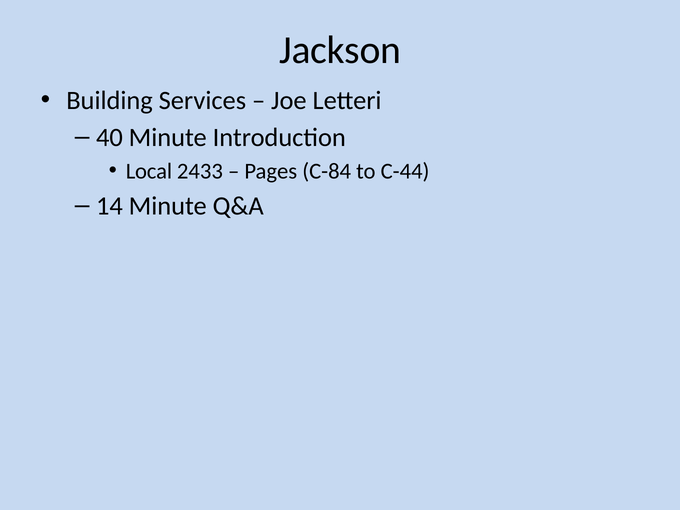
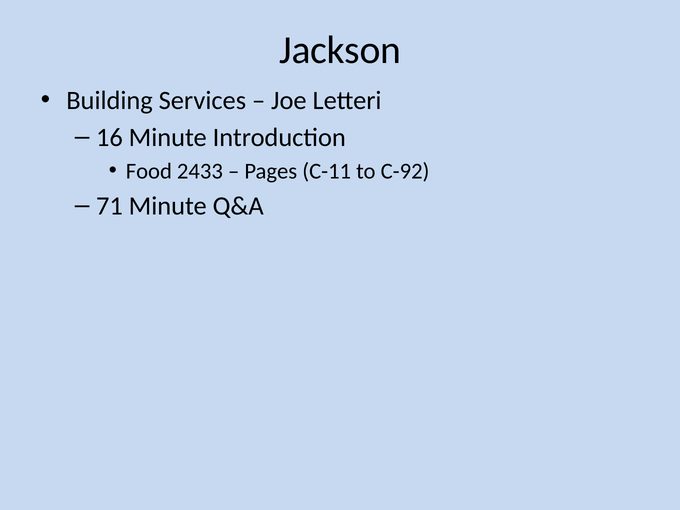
40: 40 -> 16
Local: Local -> Food
C-84: C-84 -> C-11
C-44: C-44 -> C-92
14: 14 -> 71
